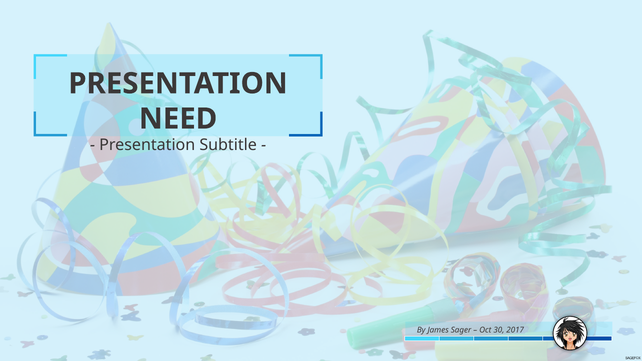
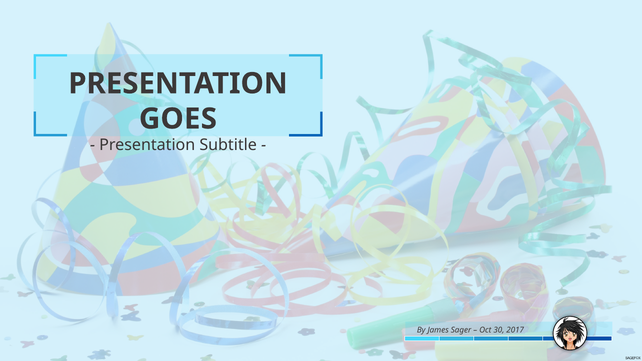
NEED: NEED -> GOES
